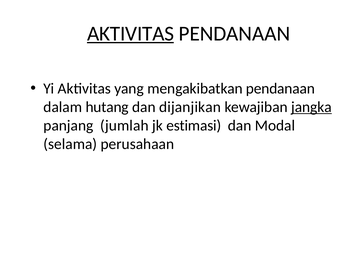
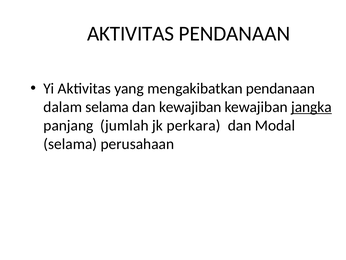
AKTIVITAS at (131, 33) underline: present -> none
dalam hutang: hutang -> selama
dan dijanjikan: dijanjikan -> kewajiban
estimasi: estimasi -> perkara
